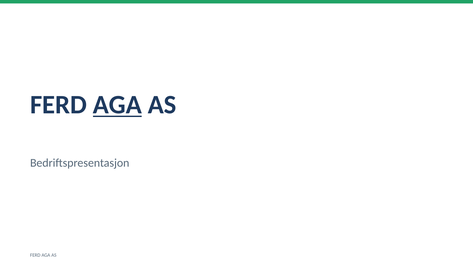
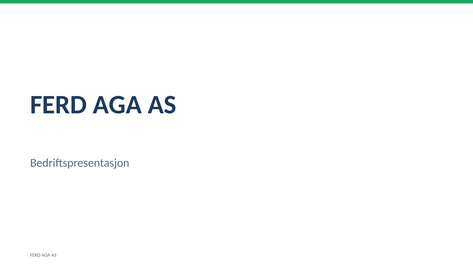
AGA at (117, 105) underline: present -> none
